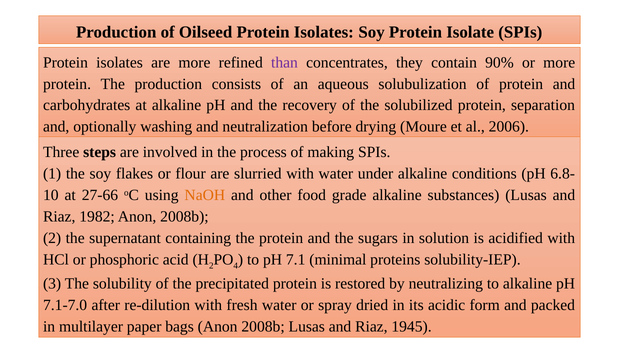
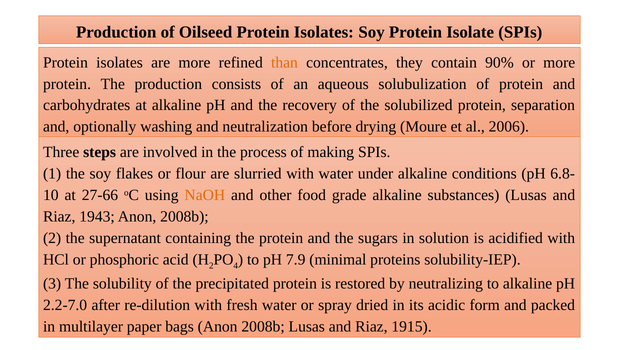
than colour: purple -> orange
1982: 1982 -> 1943
7.1: 7.1 -> 7.9
7.1-7.0: 7.1-7.0 -> 2.2-7.0
1945: 1945 -> 1915
